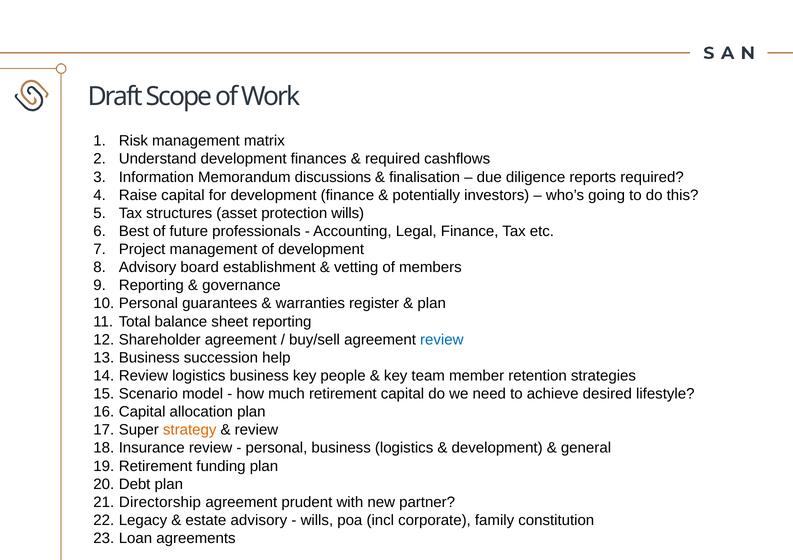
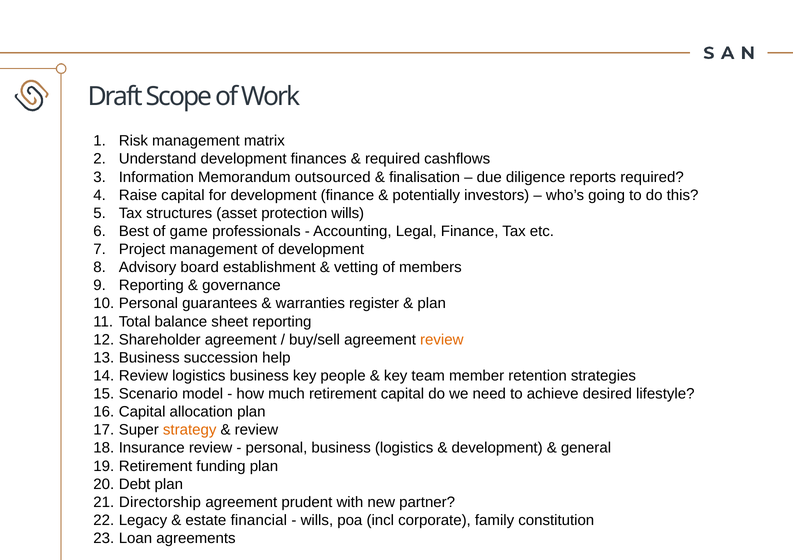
discussions: discussions -> outsourced
future: future -> game
review at (442, 340) colour: blue -> orange
estate advisory: advisory -> financial
